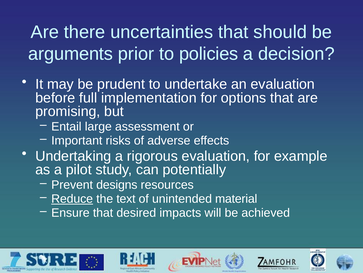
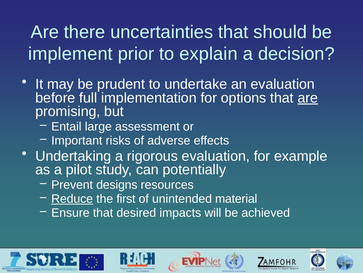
arguments: arguments -> implement
policies: policies -> explain
are at (308, 98) underline: none -> present
text: text -> first
